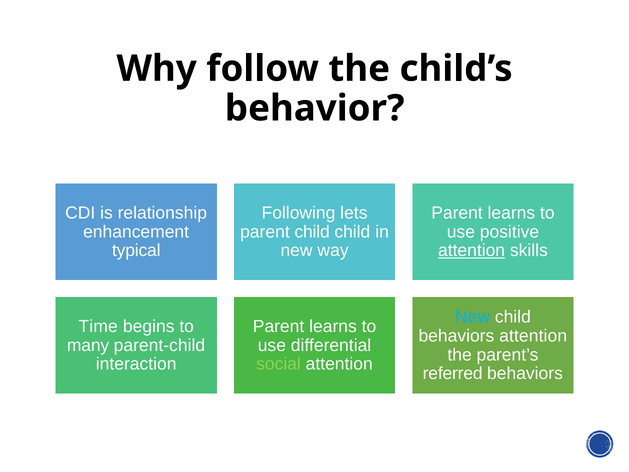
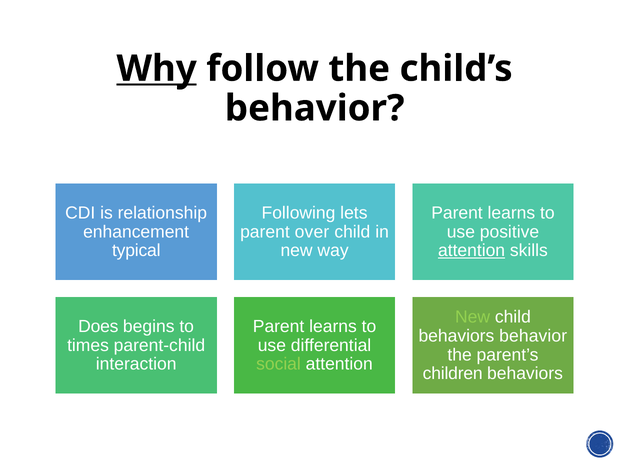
Why underline: none -> present
parent child: child -> over
New at (473, 317) colour: light blue -> light green
Time: Time -> Does
behaviors attention: attention -> behavior
many: many -> times
referred: referred -> children
